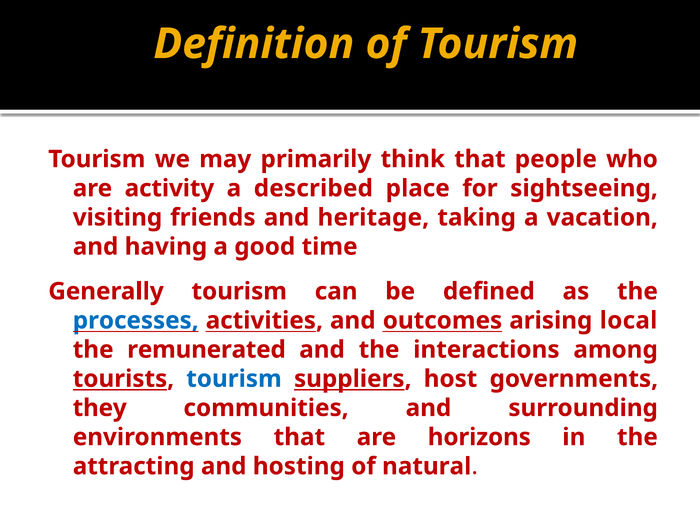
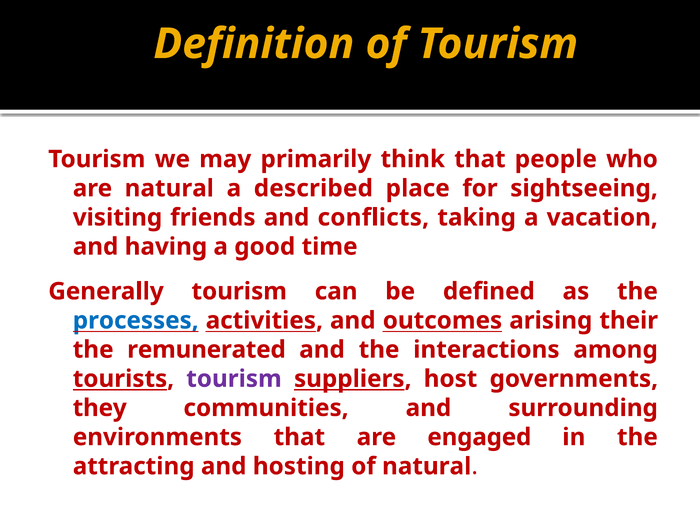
are activity: activity -> natural
heritage: heritage -> conflicts
local: local -> their
tourism at (234, 379) colour: blue -> purple
horizons: horizons -> engaged
